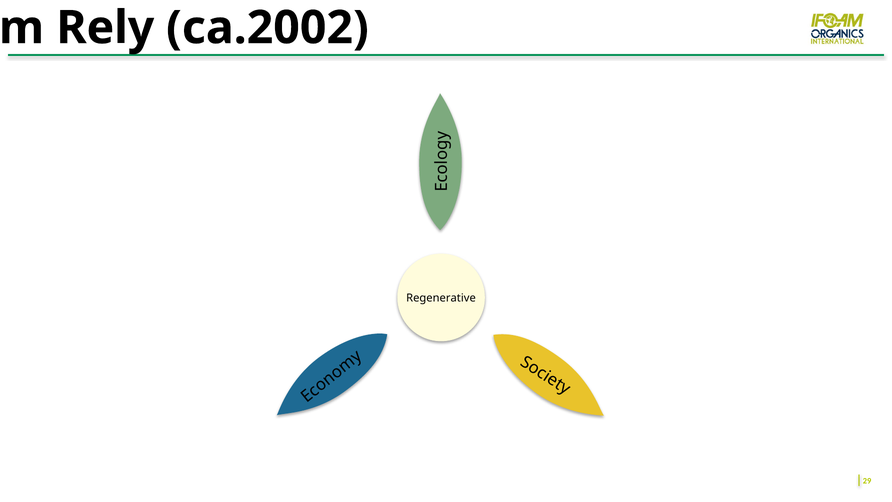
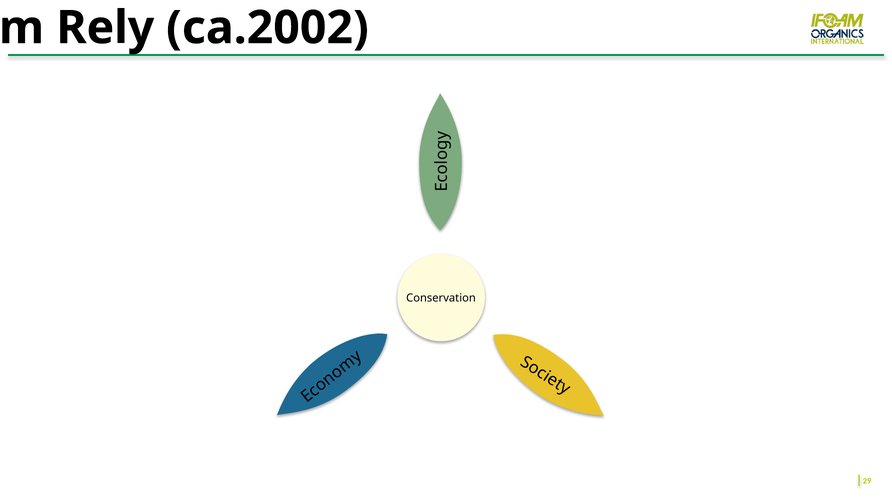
Regenerative: Regenerative -> Conservation
